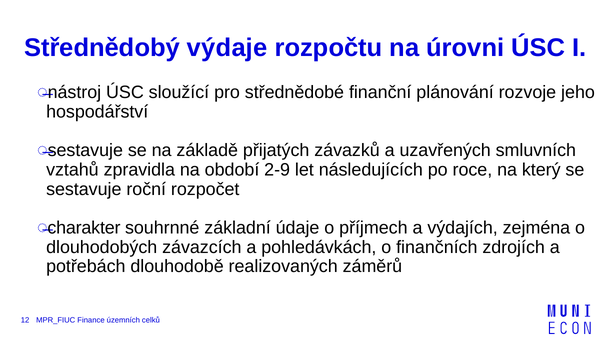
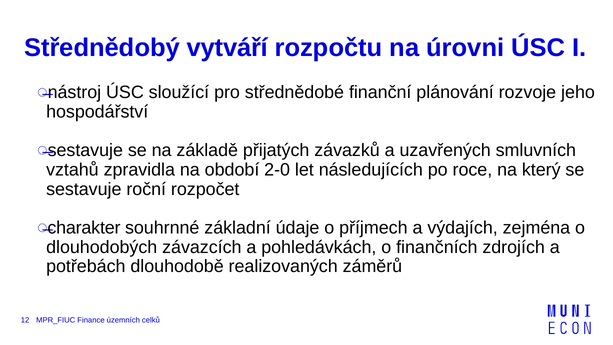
výdaje: výdaje -> vytváří
2-9: 2-9 -> 2-0
